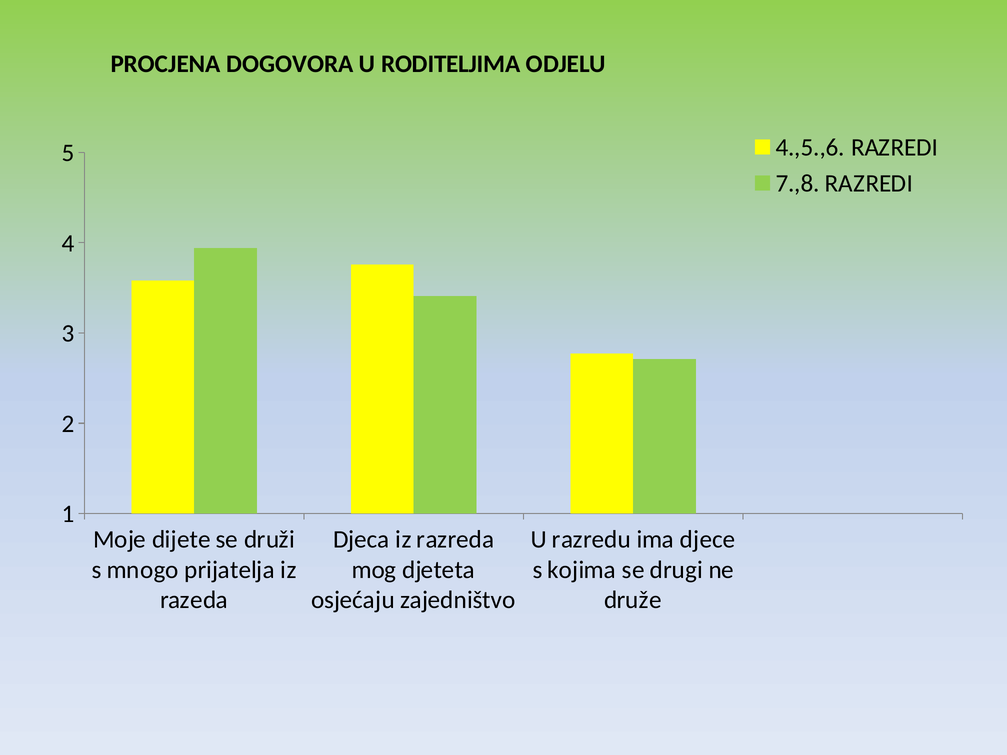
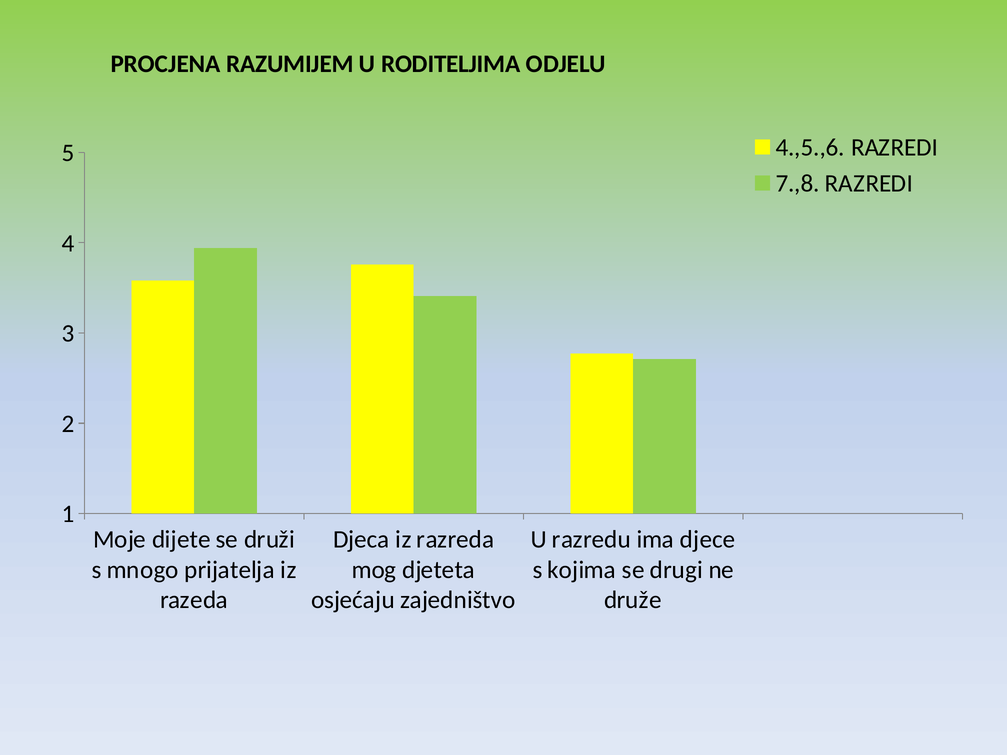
DOGOVORA: DOGOVORA -> RAZUMIJEM
